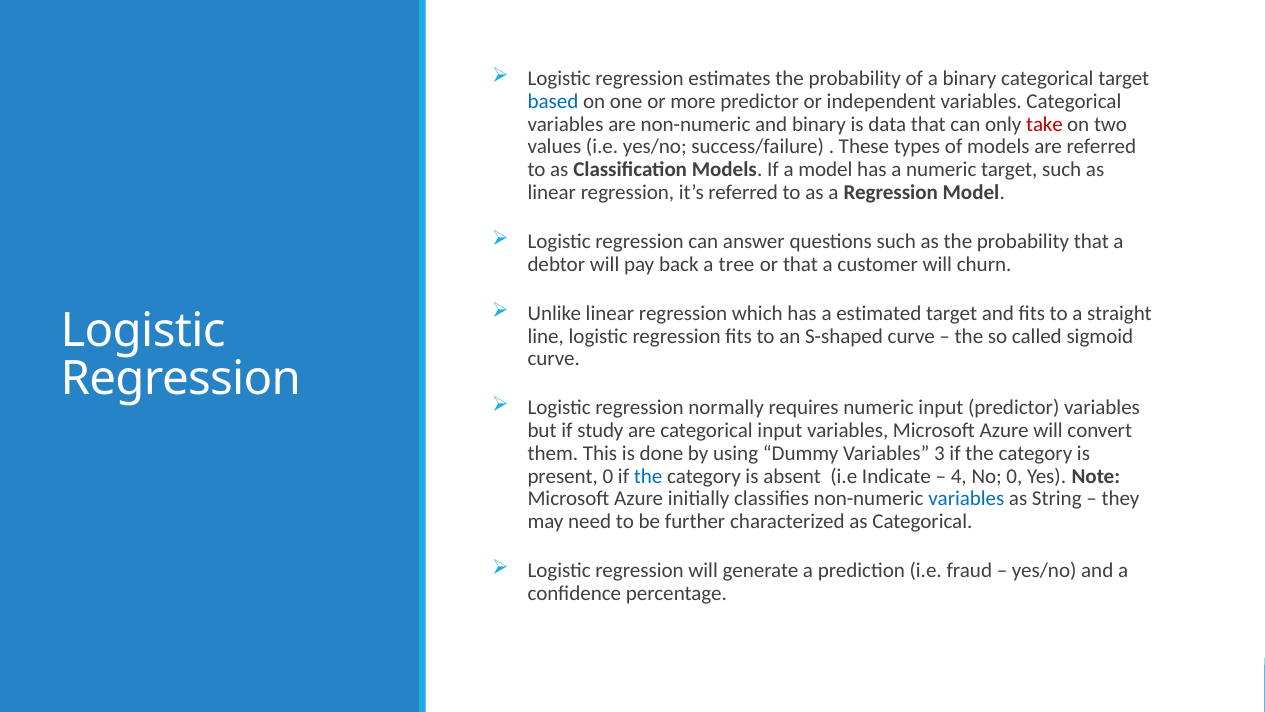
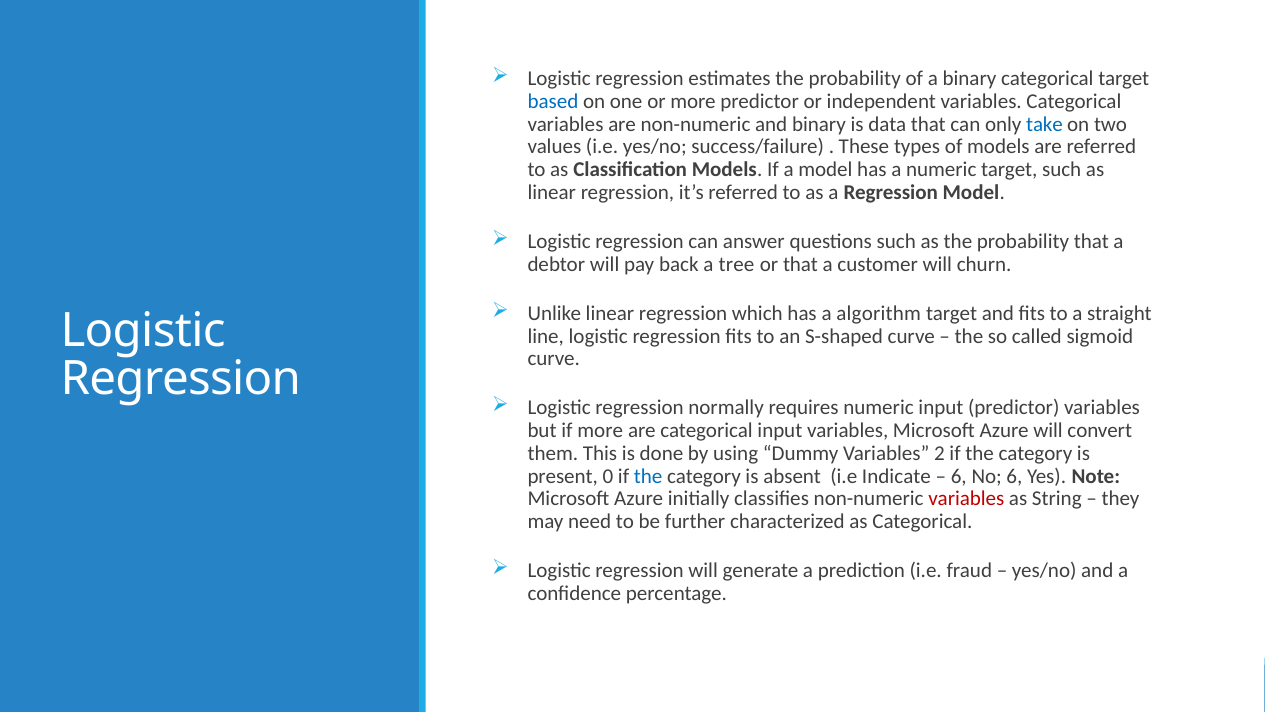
take colour: red -> blue
estimated: estimated -> algorithm
if study: study -> more
3: 3 -> 2
4 at (959, 476): 4 -> 6
No 0: 0 -> 6
variables at (966, 498) colour: blue -> red
